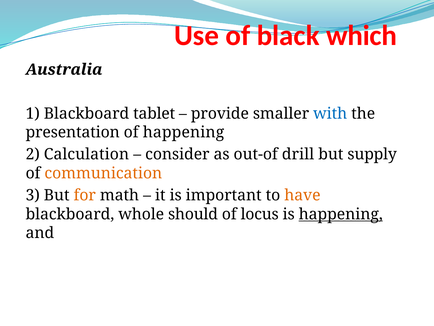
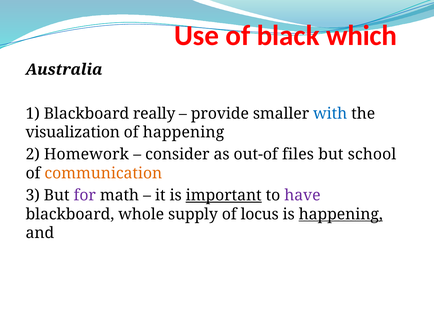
tablet: tablet -> really
presentation: presentation -> visualization
Calculation: Calculation -> Homework
drill: drill -> files
supply: supply -> school
for colour: orange -> purple
important underline: none -> present
have colour: orange -> purple
should: should -> supply
